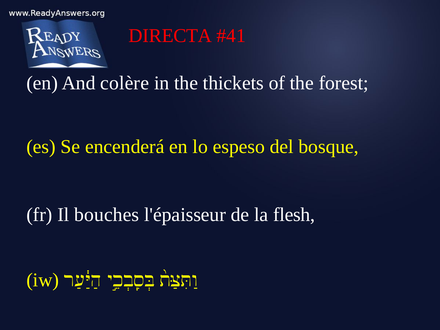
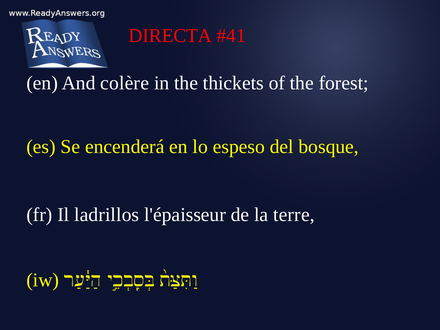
bouches: bouches -> ladrillos
flesh: flesh -> terre
